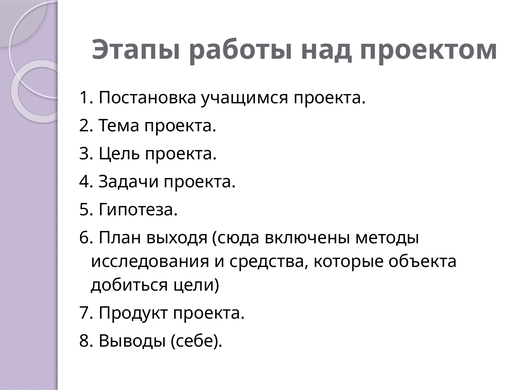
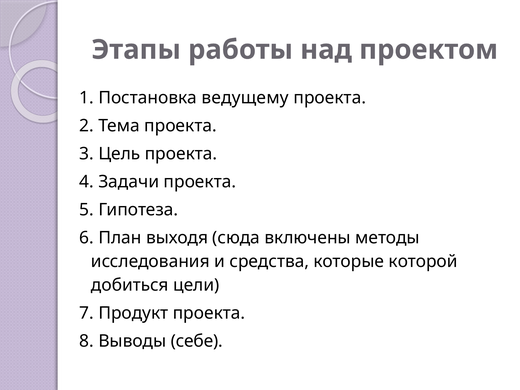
учащимся: учащимся -> ведущему
объекта: объекта -> которой
